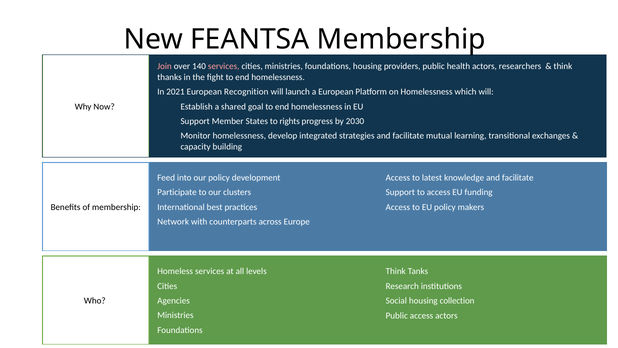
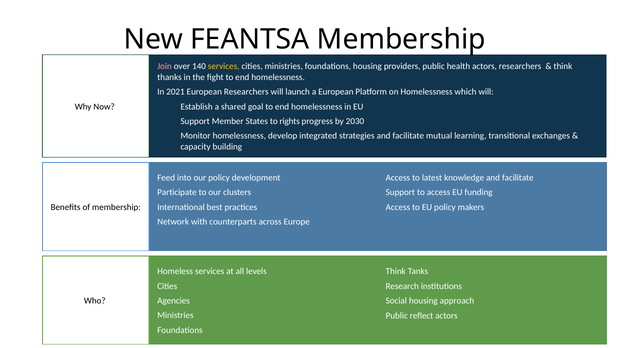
services at (224, 66) colour: pink -> yellow
European Recognition: Recognition -> Researchers
collection: collection -> approach
Public access: access -> reflect
